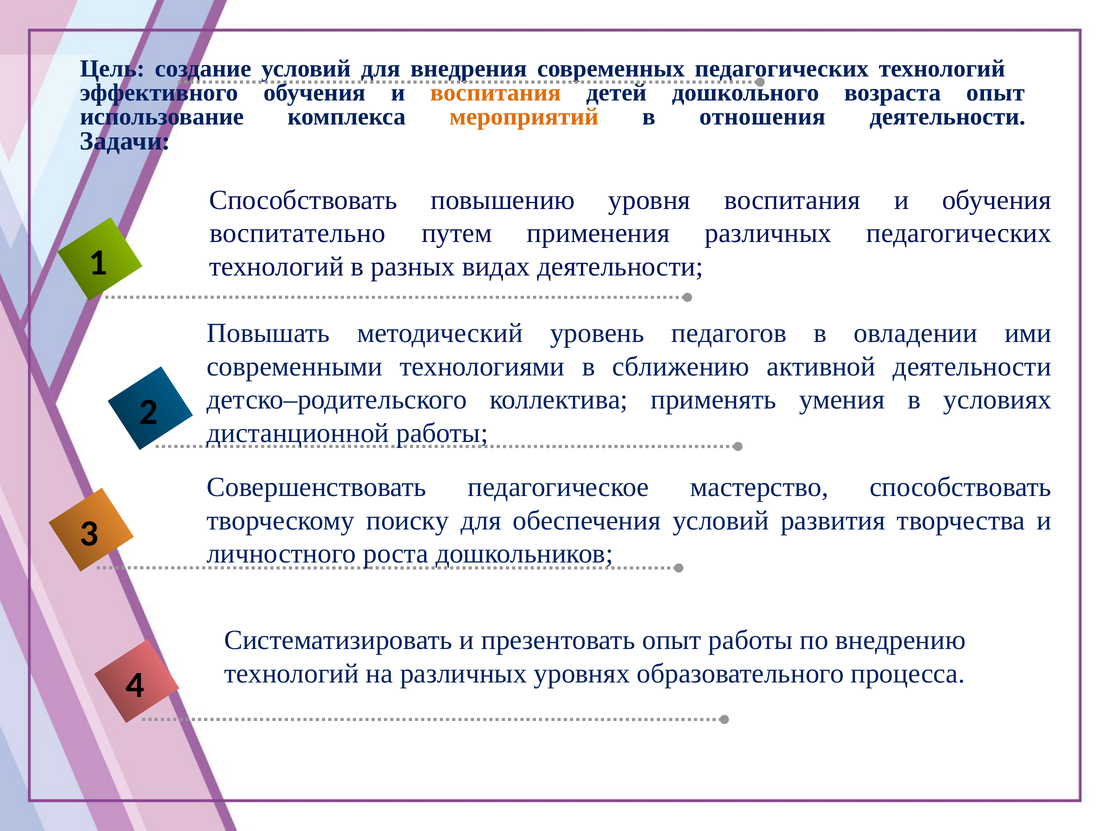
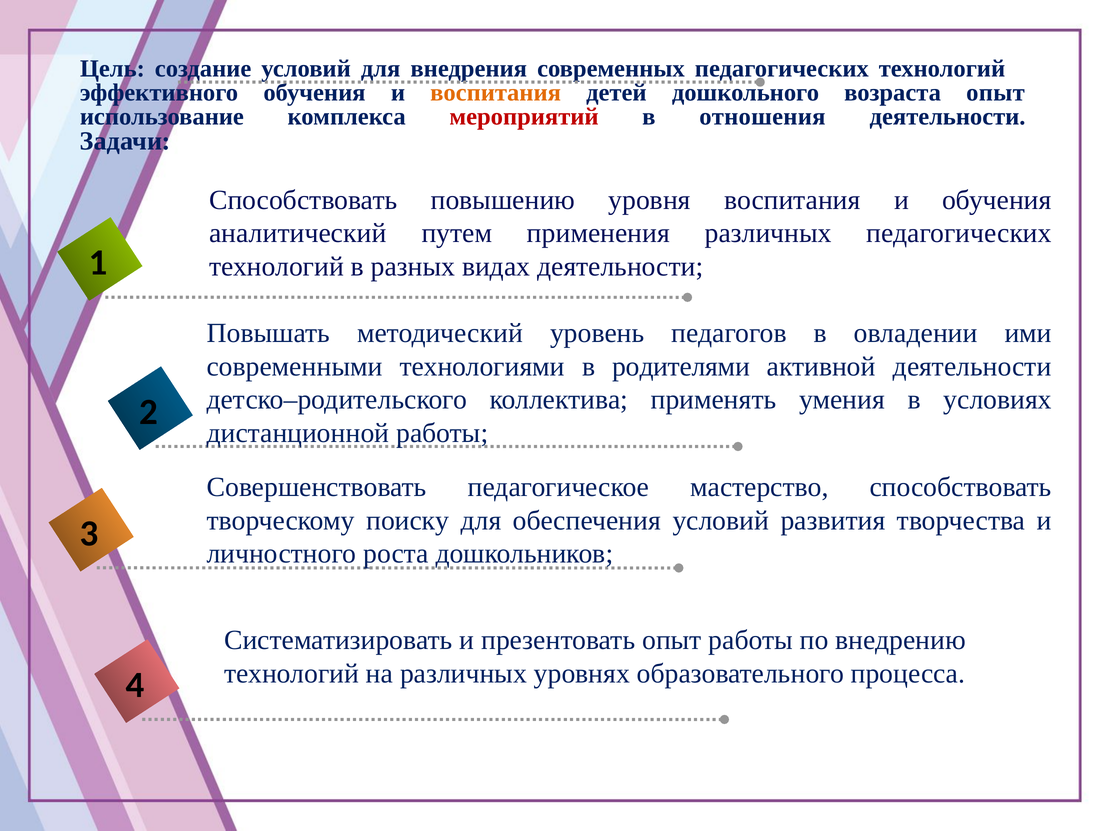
мероприятий colour: orange -> red
воспитательно: воспитательно -> аналитический
сближению: сближению -> родителями
